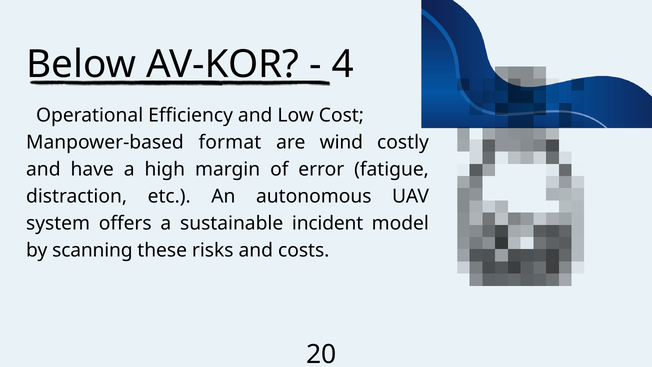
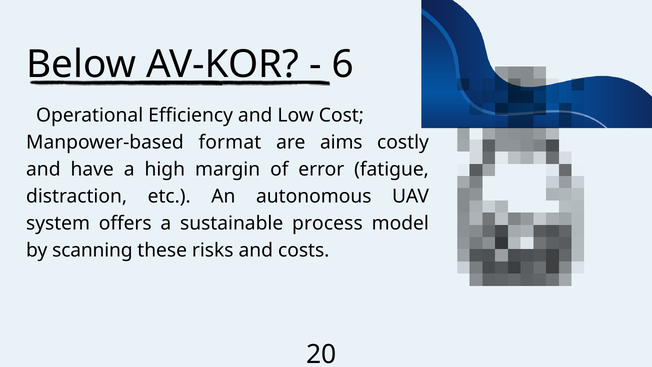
4: 4 -> 6
wind: wind -> aims
incident: incident -> process
